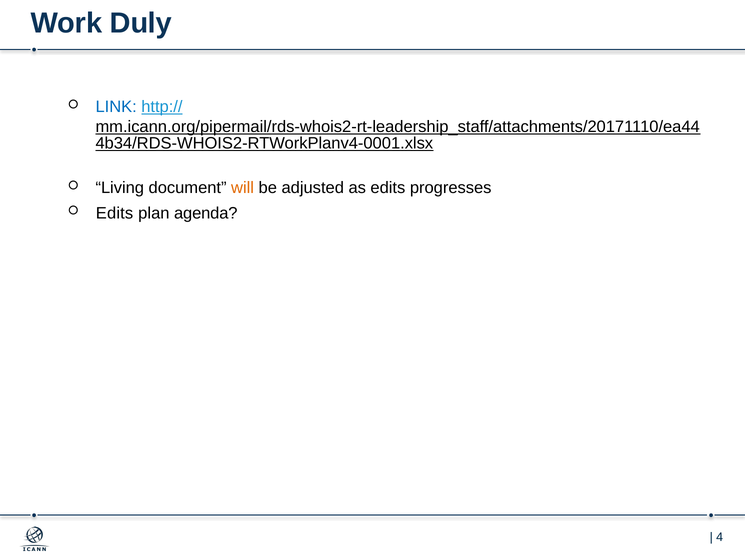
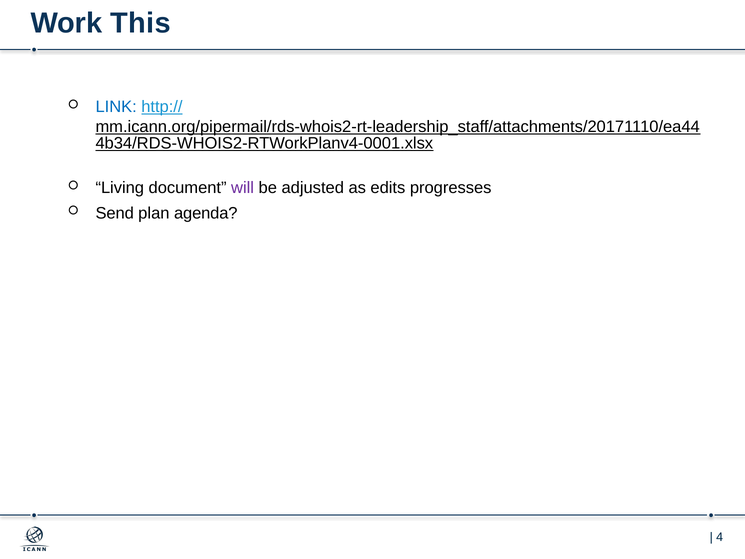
Duly: Duly -> This
will colour: orange -> purple
Edits at (115, 213): Edits -> Send
